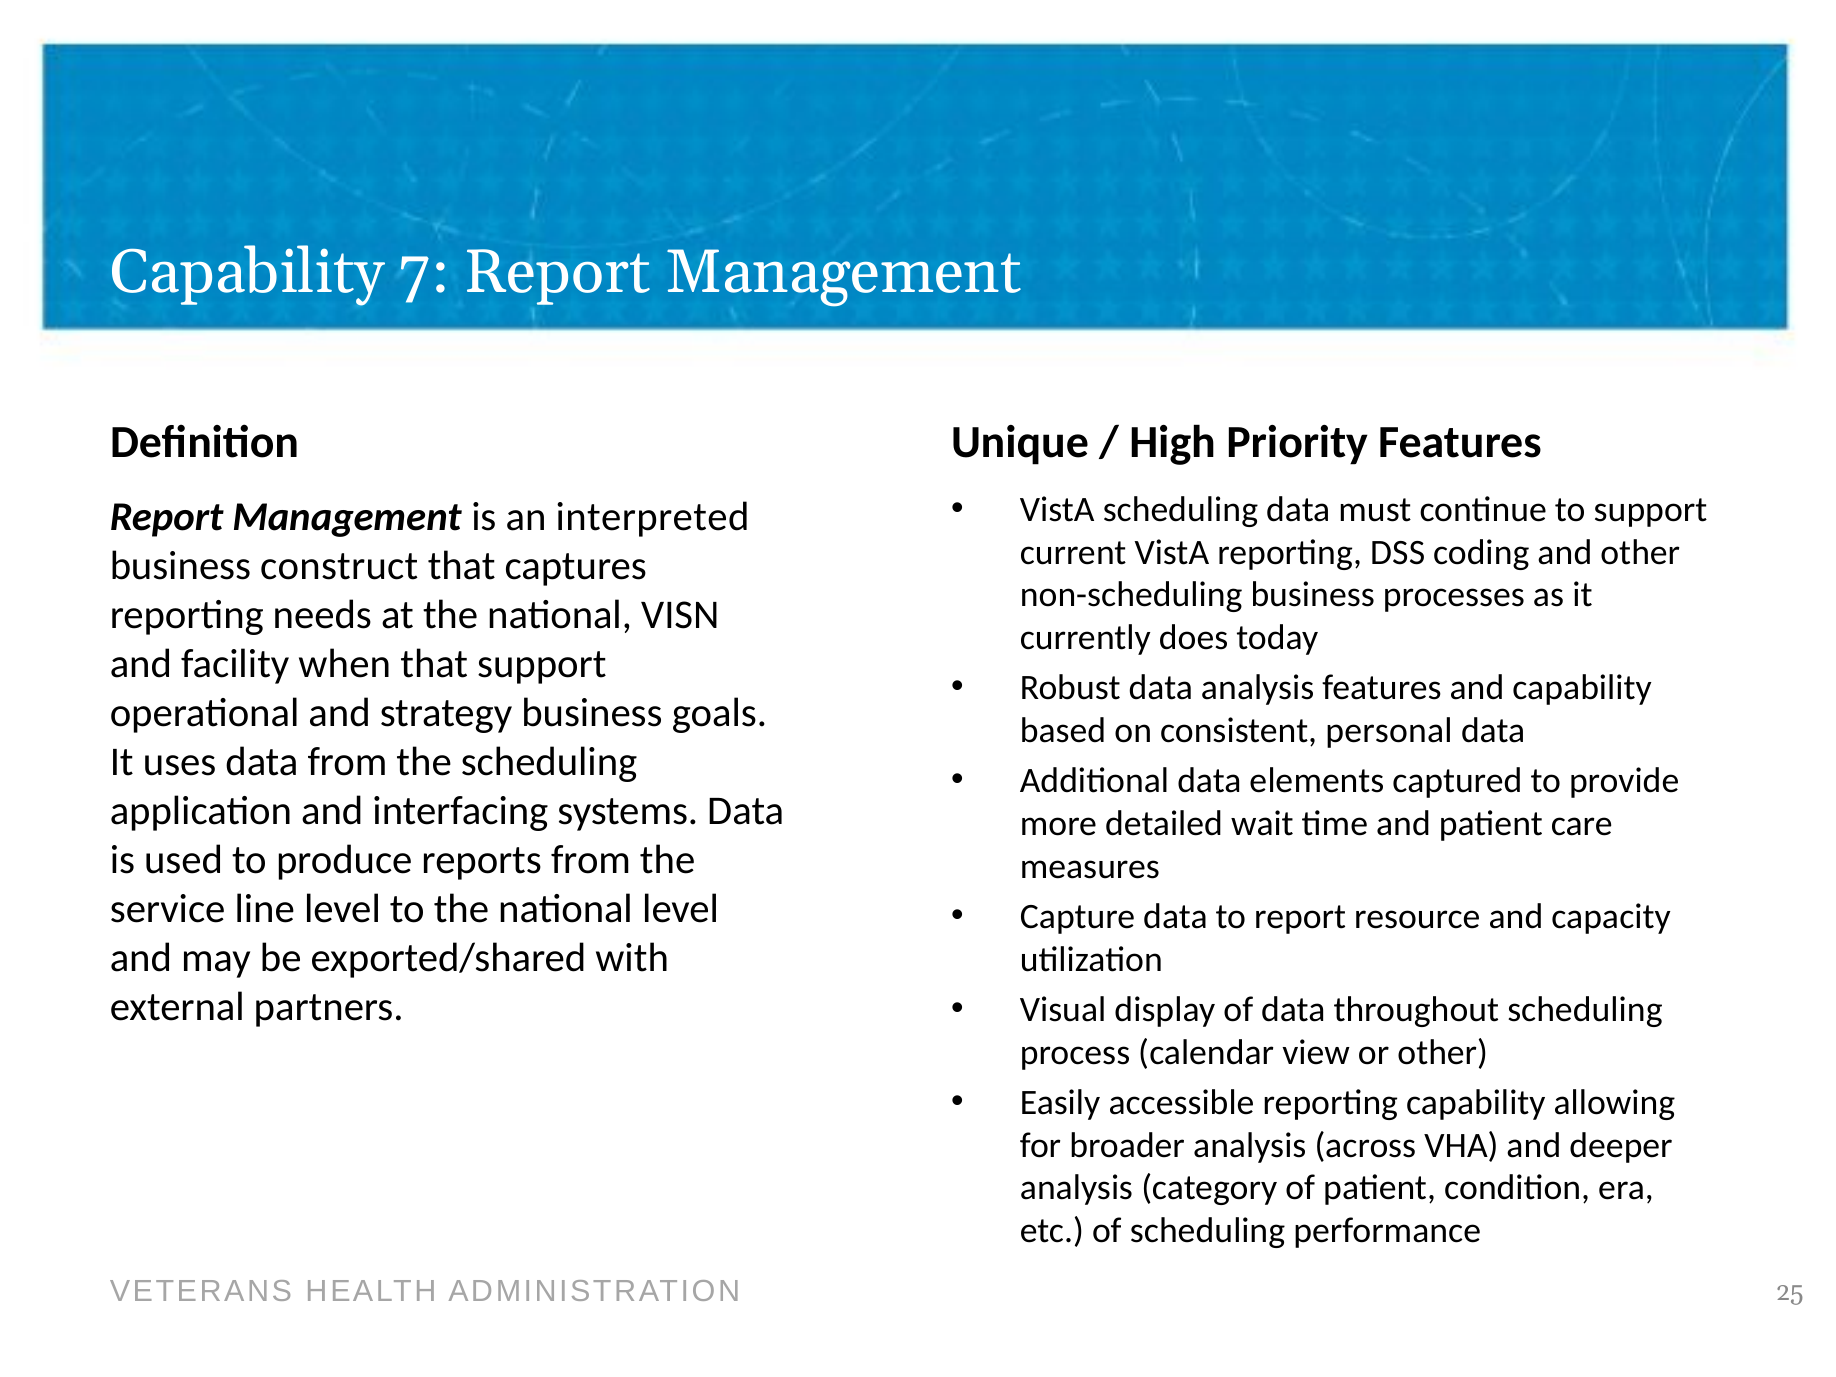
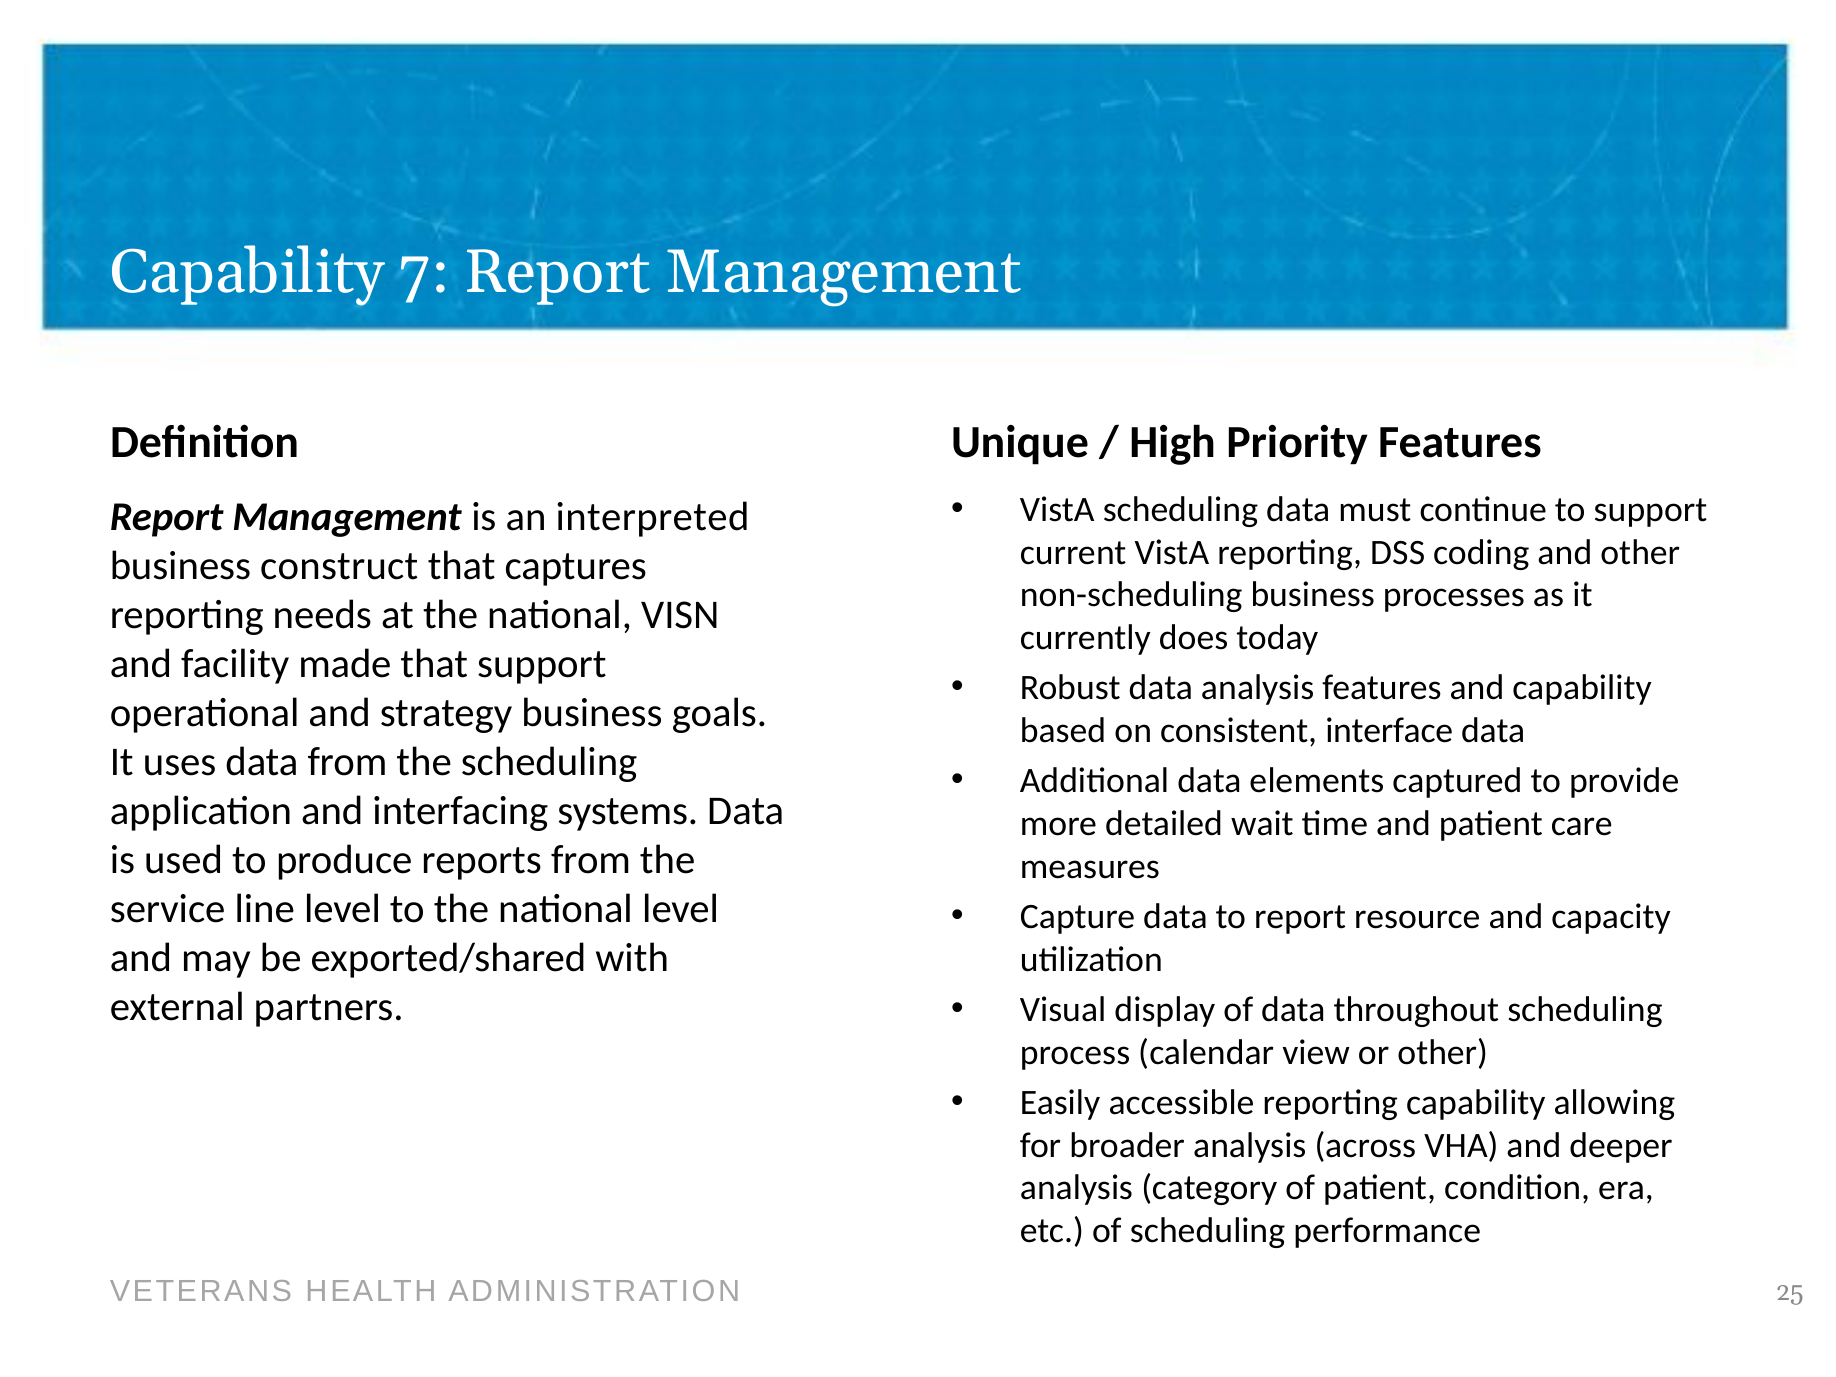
when: when -> made
personal: personal -> interface
